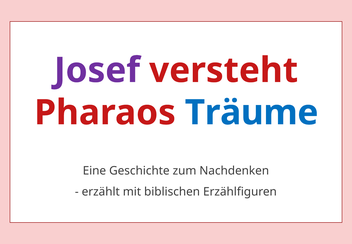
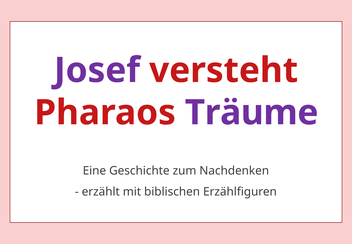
Träume colour: blue -> purple
